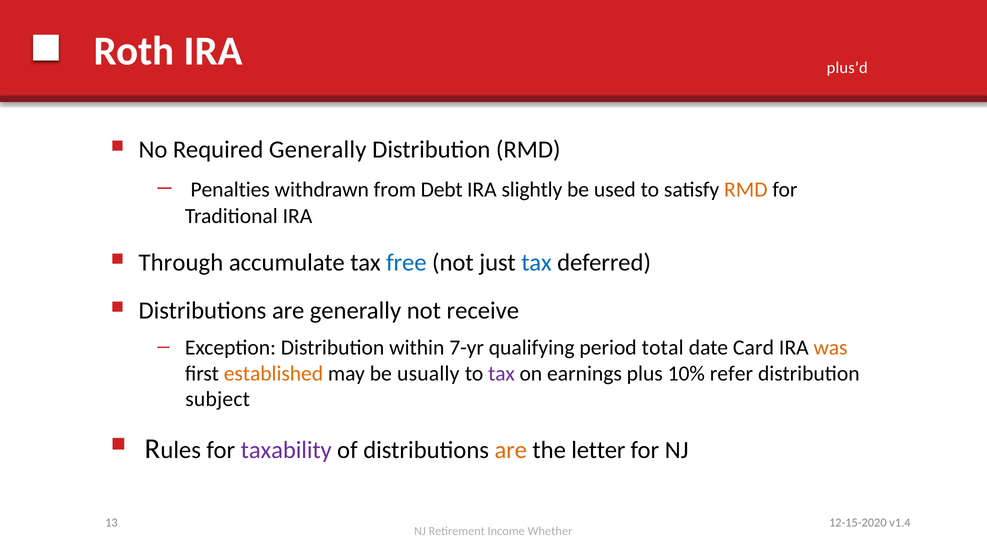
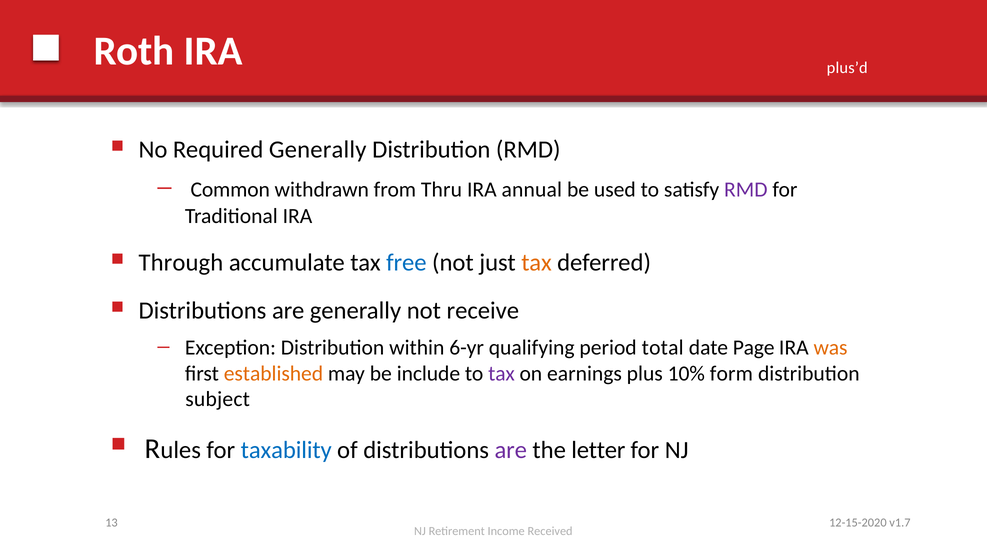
Penalties: Penalties -> Common
Debt: Debt -> Thru
slightly: slightly -> annual
RMD at (746, 190) colour: orange -> purple
tax at (537, 263) colour: blue -> orange
7-yr: 7-yr -> 6-yr
Card: Card -> Page
usually: usually -> include
refer: refer -> form
taxability colour: purple -> blue
are at (511, 450) colour: orange -> purple
v1.4: v1.4 -> v1.7
Whether: Whether -> Received
